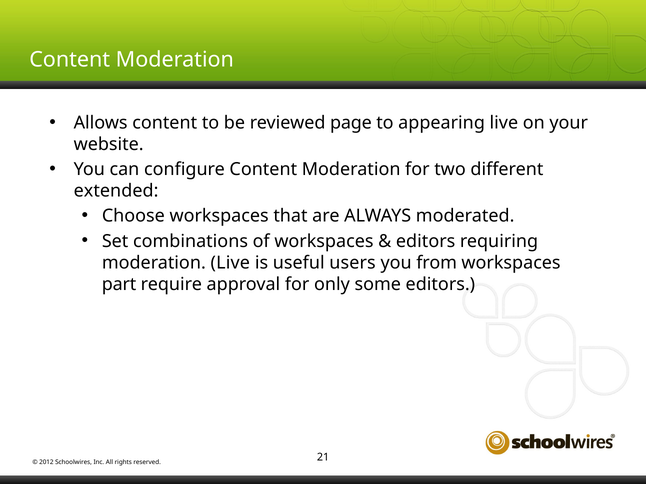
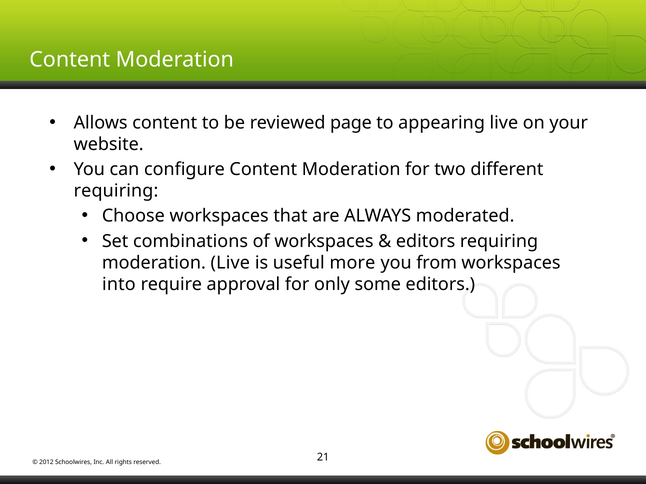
extended at (116, 191): extended -> requiring
users: users -> more
part: part -> into
